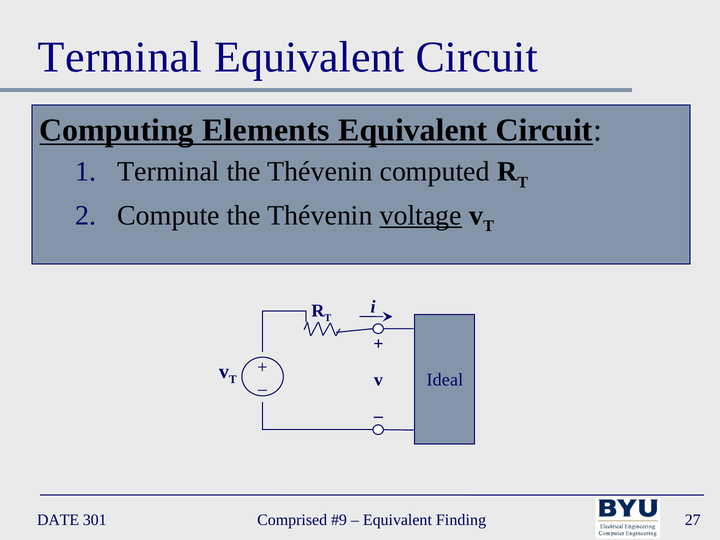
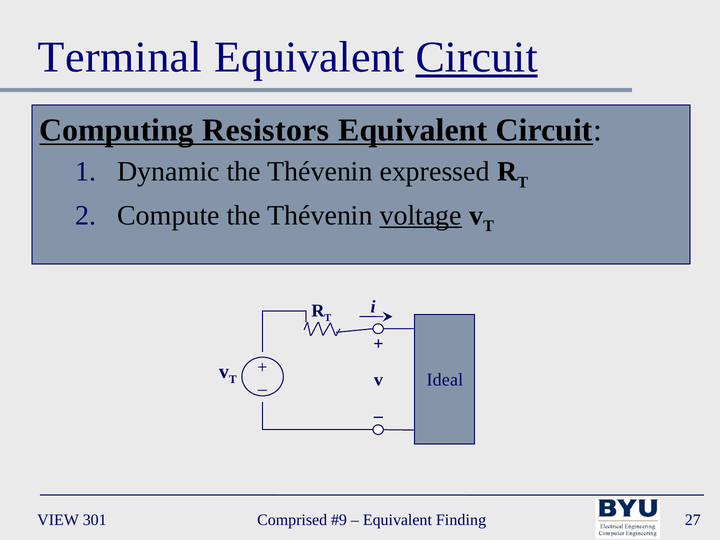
Circuit at (477, 57) underline: none -> present
Elements: Elements -> Resistors
Terminal at (168, 171): Terminal -> Dynamic
computed: computed -> expressed
DATE: DATE -> VIEW
